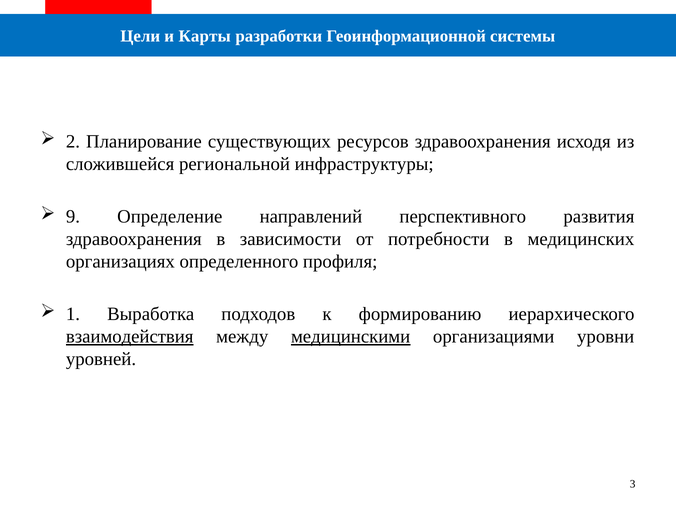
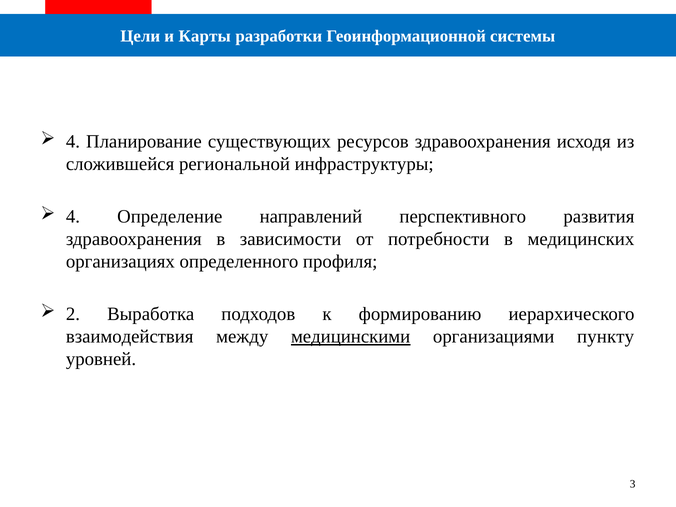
2 at (73, 141): 2 -> 4
9 at (73, 217): 9 -> 4
1: 1 -> 2
взаимодействия underline: present -> none
уровни: уровни -> пункту
